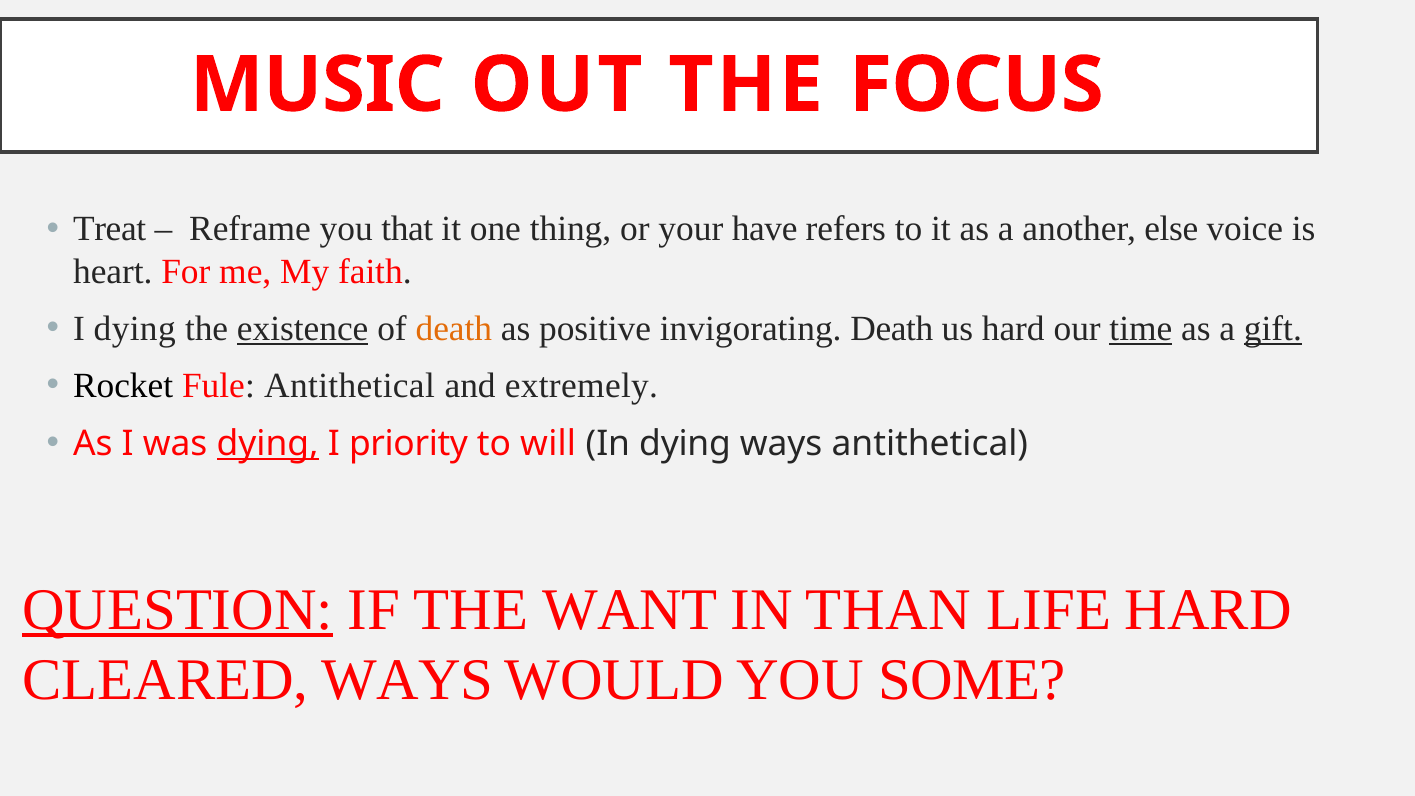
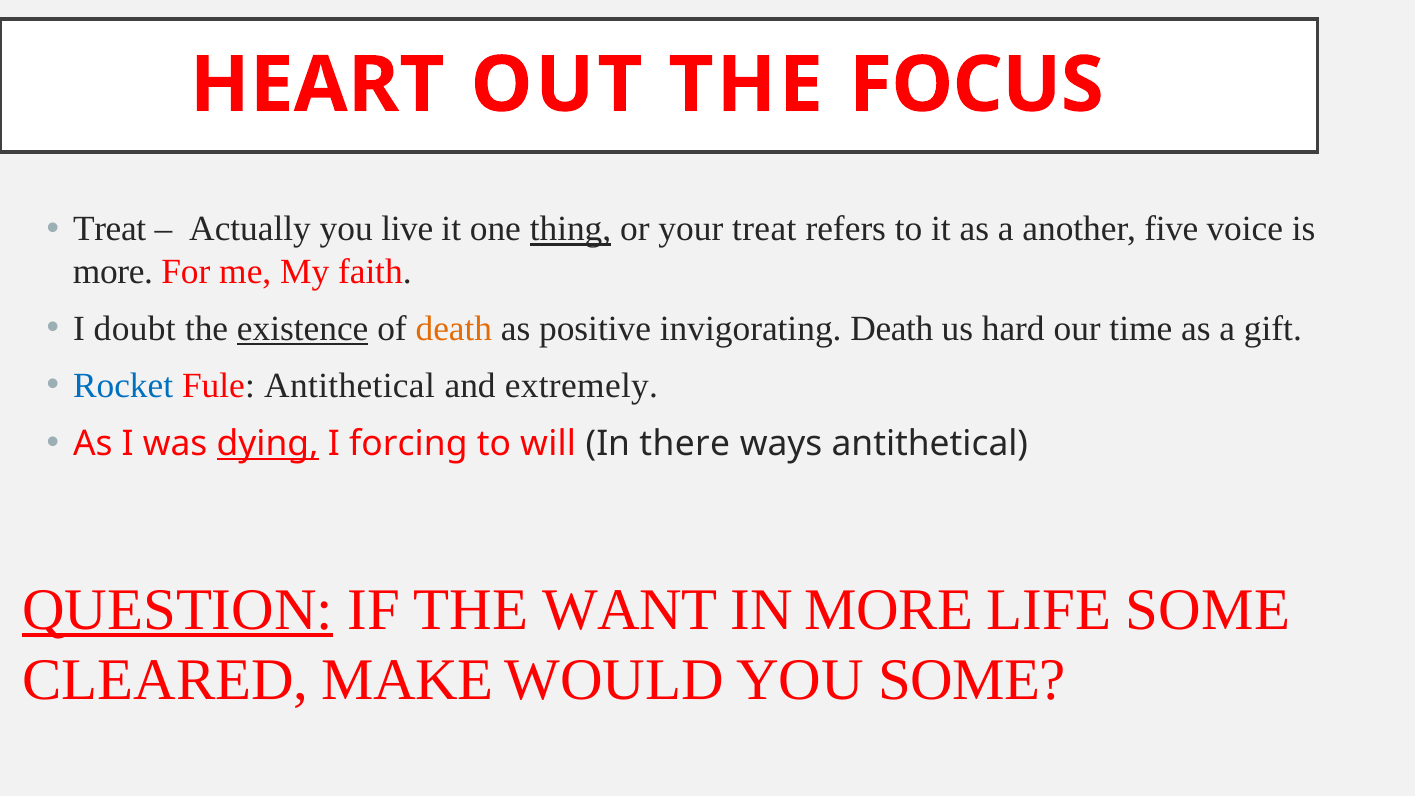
MUSIC: MUSIC -> HEART
Reframe: Reframe -> Actually
that: that -> live
thing underline: none -> present
your have: have -> treat
else: else -> five
heart at (113, 272): heart -> more
I dying: dying -> doubt
time underline: present -> none
gift underline: present -> none
Rocket colour: black -> blue
priority: priority -> forcing
In dying: dying -> there
IN THAN: THAN -> MORE
LIFE HARD: HARD -> SOME
CLEARED WAYS: WAYS -> MAKE
